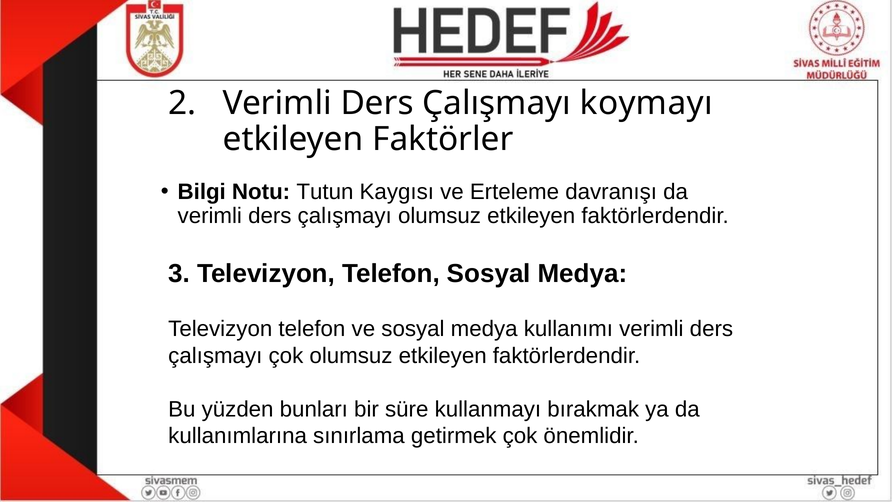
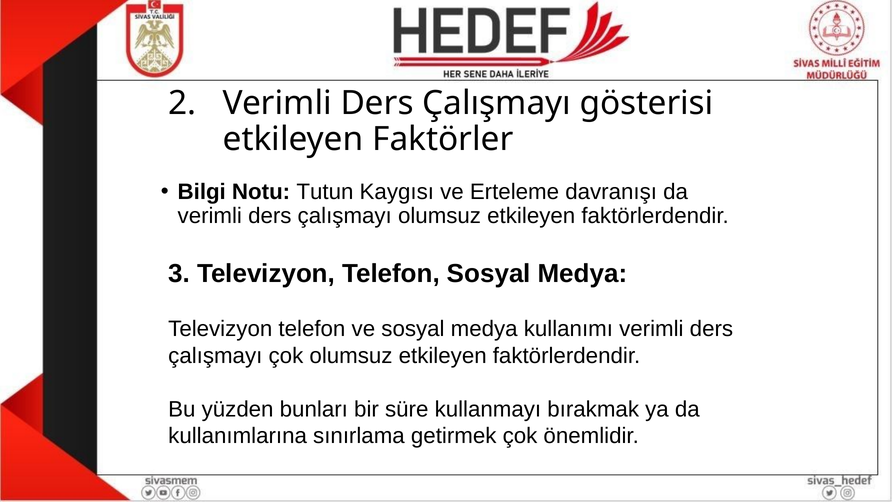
koymayı: koymayı -> gösterisi
